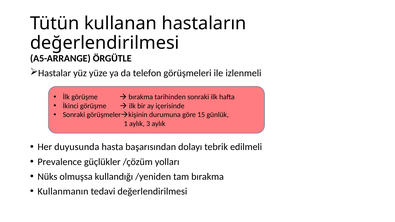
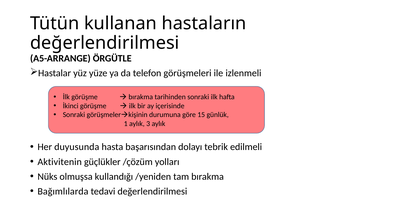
Prevalence: Prevalence -> Aktivitenin
Kullanmanın: Kullanmanın -> Bağımlılarda
